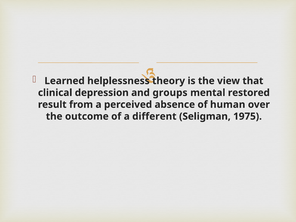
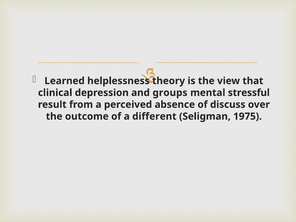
restored: restored -> stressful
human: human -> discuss
